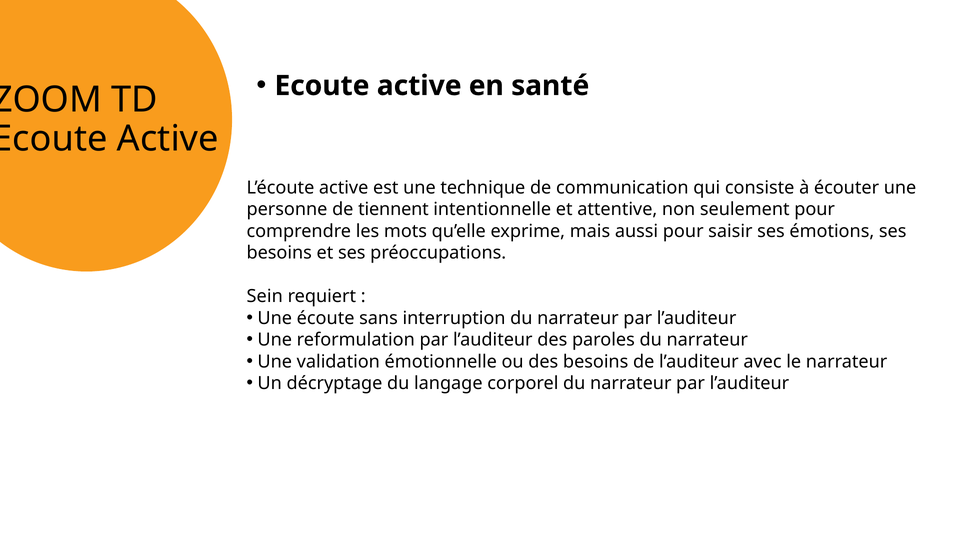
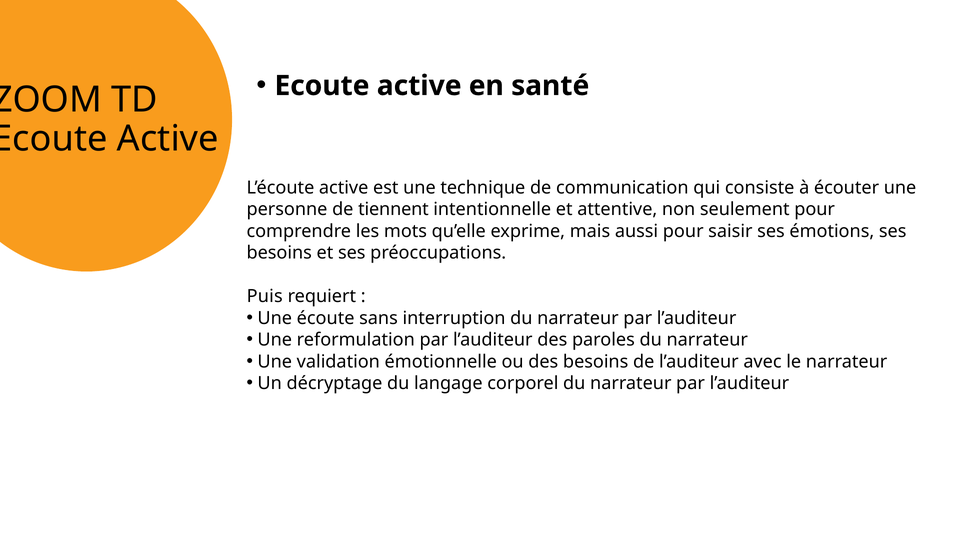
Sein: Sein -> Puis
